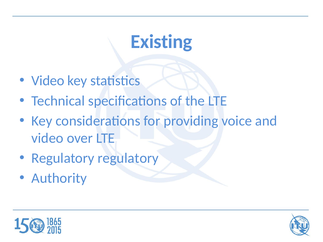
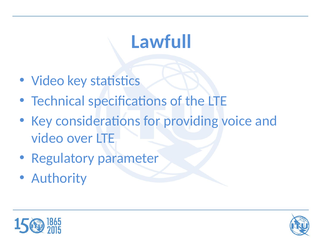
Existing: Existing -> Lawfull
Regulatory regulatory: regulatory -> parameter
